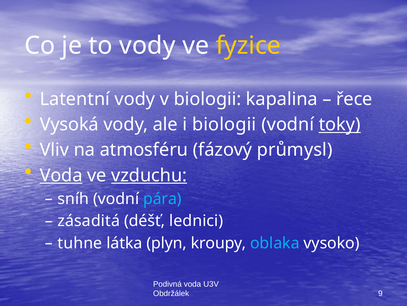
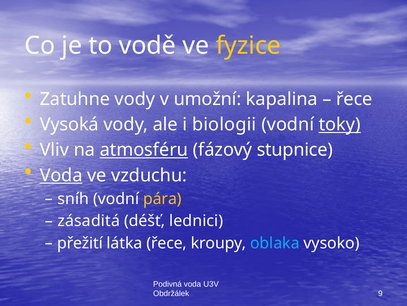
to vody: vody -> vodě
Latentní: Latentní -> Zatuhne
v biologii: biologii -> umožní
atmosféru underline: none -> present
průmysl: průmysl -> stupnice
vzduchu underline: present -> none
pára colour: light blue -> yellow
tuhne: tuhne -> přežití
látka plyn: plyn -> řece
